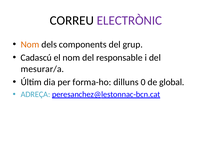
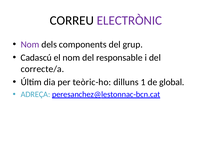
Nom at (30, 44) colour: orange -> purple
mesurar/a: mesurar/a -> correcte/a
forma-ho: forma-ho -> teòric-ho
0: 0 -> 1
